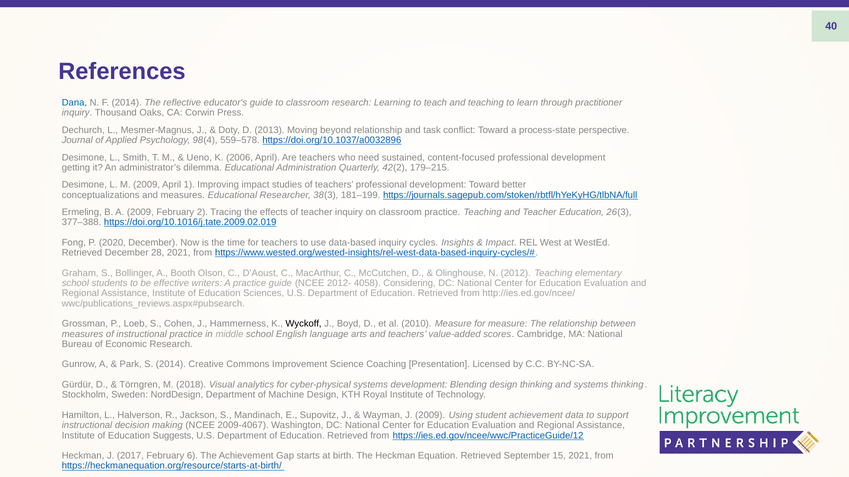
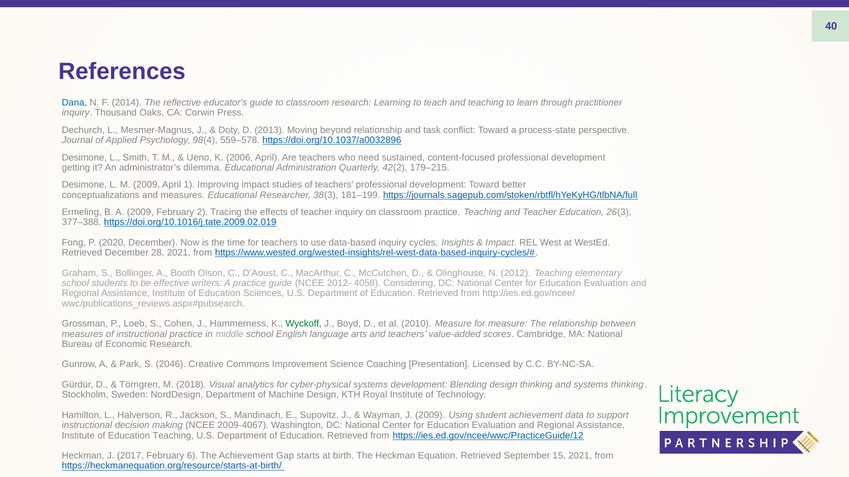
Wyckoff colour: black -> green
S 2014: 2014 -> 2046
Education Suggests: Suggests -> Teaching
